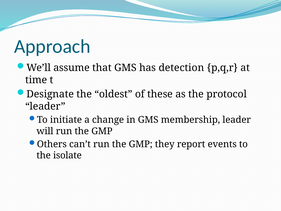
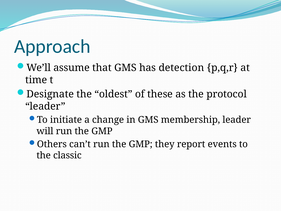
isolate: isolate -> classic
